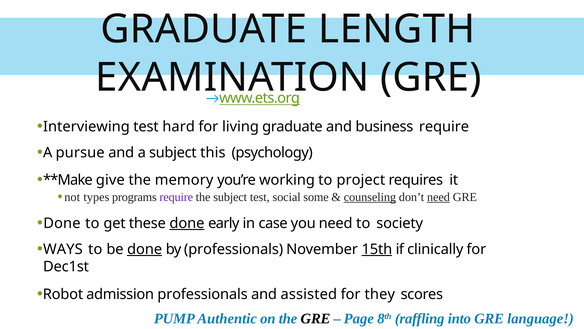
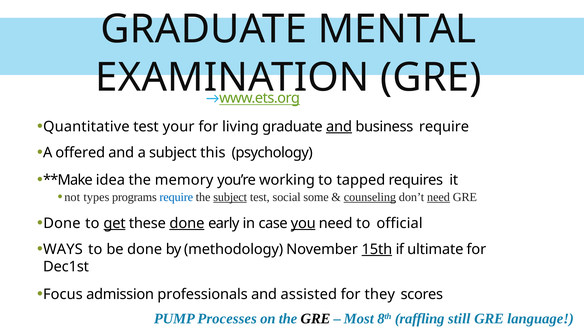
LENGTH: LENGTH -> MENTAL
Interviewing: Interviewing -> Quantitative
hard: hard -> your
and at (339, 126) underline: none -> present
pursue: pursue -> offered
give: give -> idea
project: project -> tapped
require at (176, 197) colour: purple -> blue
subject at (230, 197) underline: none -> present
get underline: none -> present
you underline: none -> present
society: society -> official
done at (145, 249) underline: present -> none
by professionals: professionals -> methodology
clinically: clinically -> ultimate
Robot: Robot -> Focus
Authentic: Authentic -> Processes
Page: Page -> Most
into: into -> still
